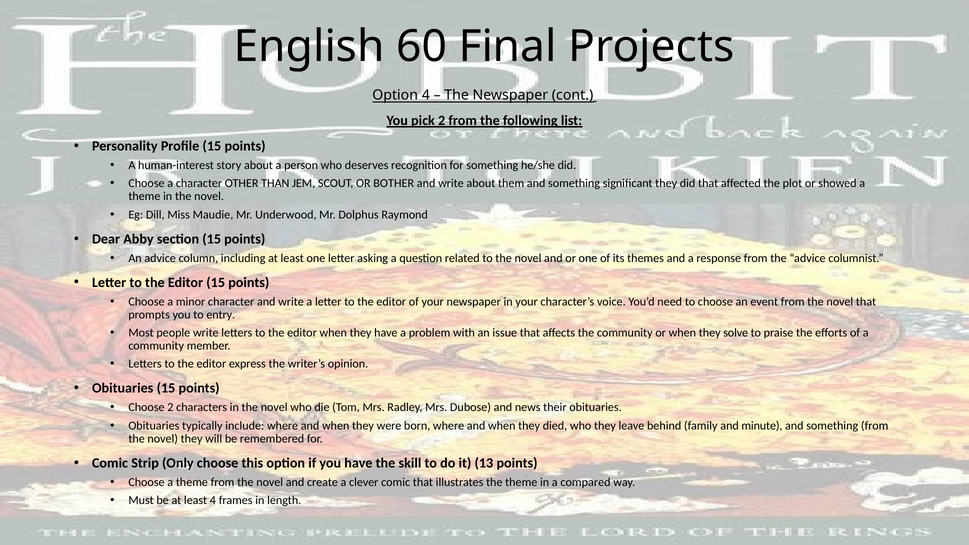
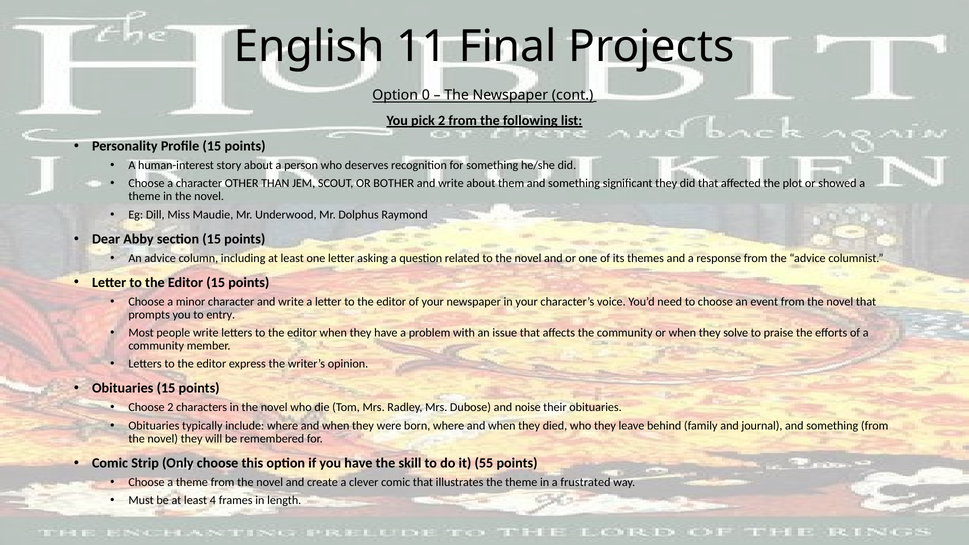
60: 60 -> 11
Option 4: 4 -> 0
news: news -> noise
minute: minute -> journal
13: 13 -> 55
compared: compared -> frustrated
